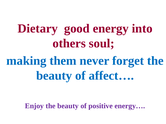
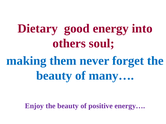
affect…: affect… -> many…
